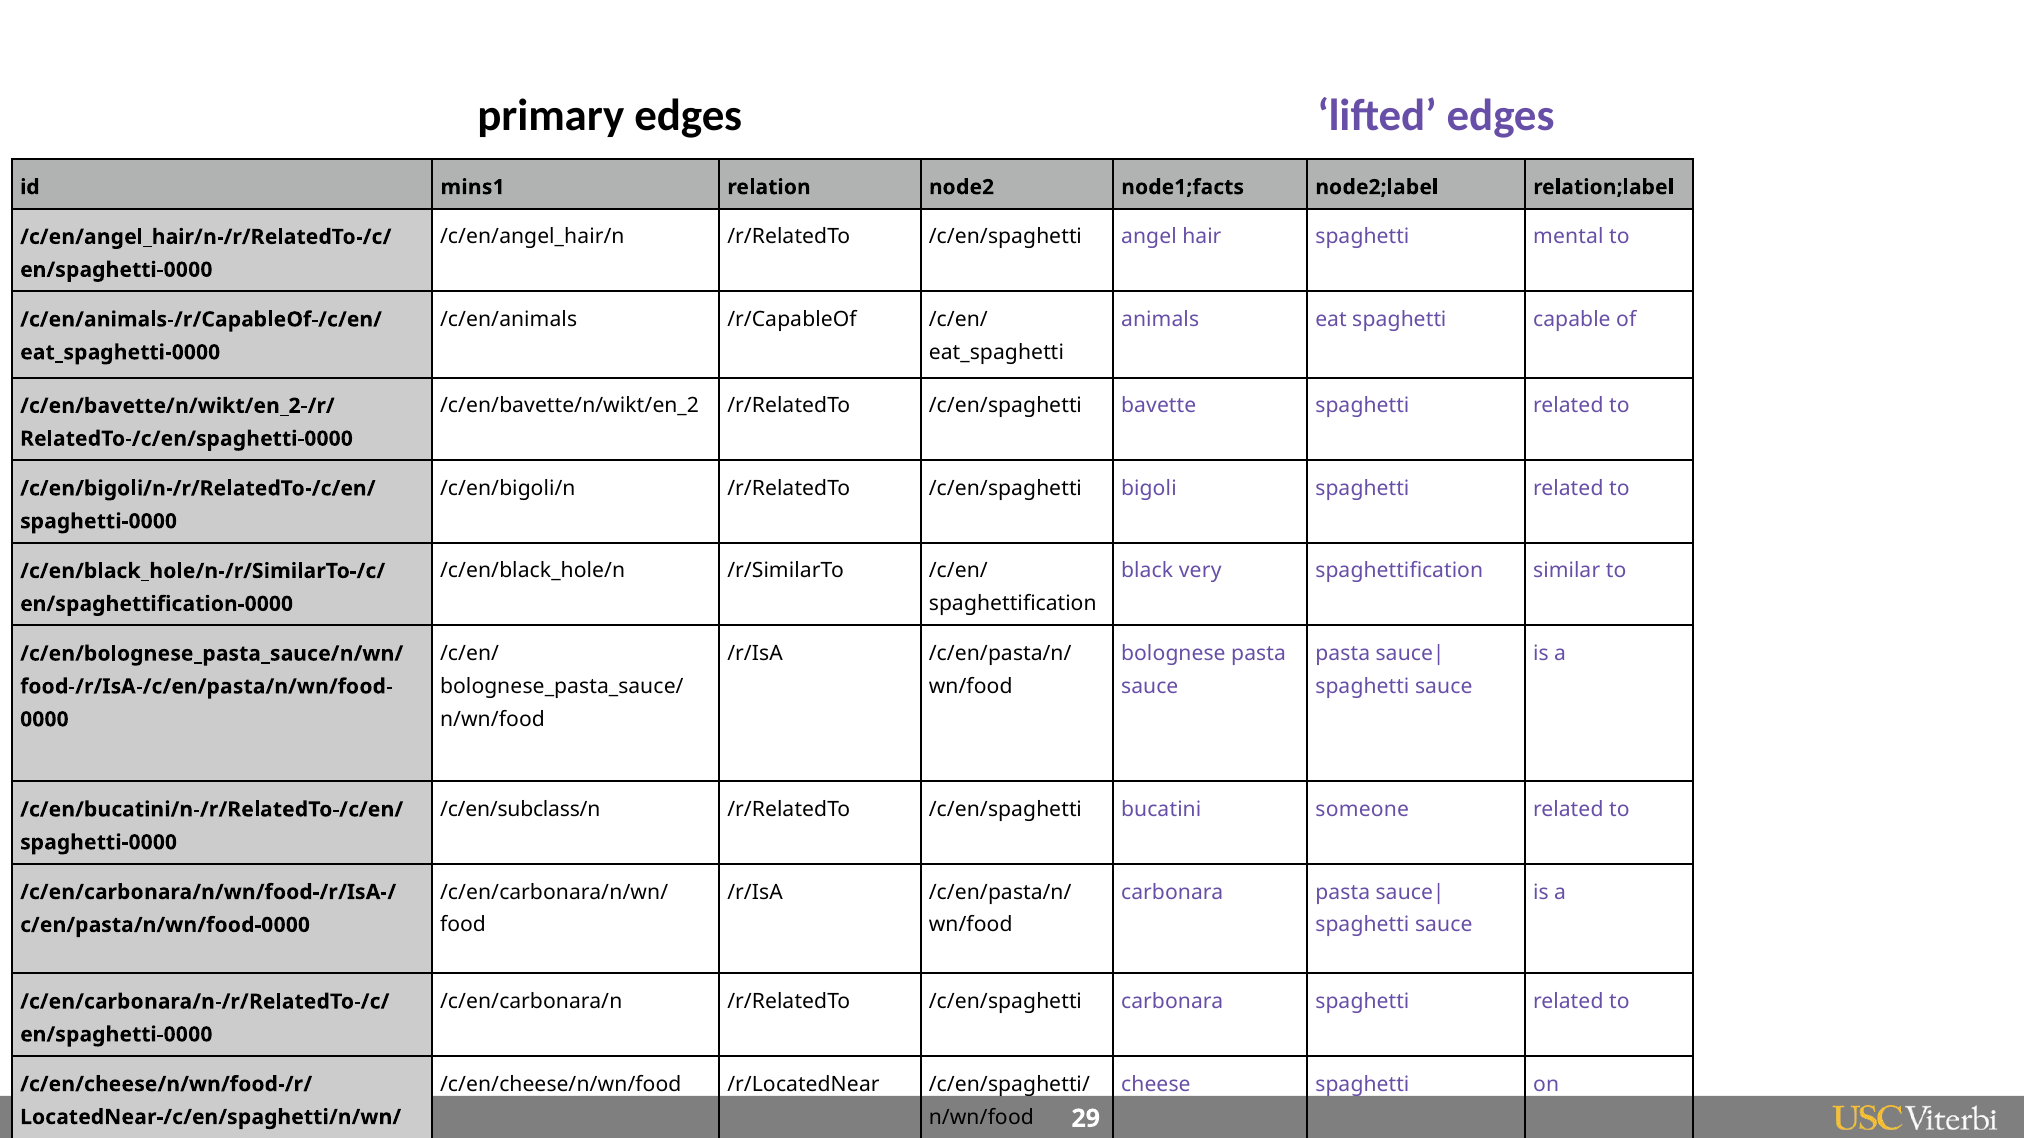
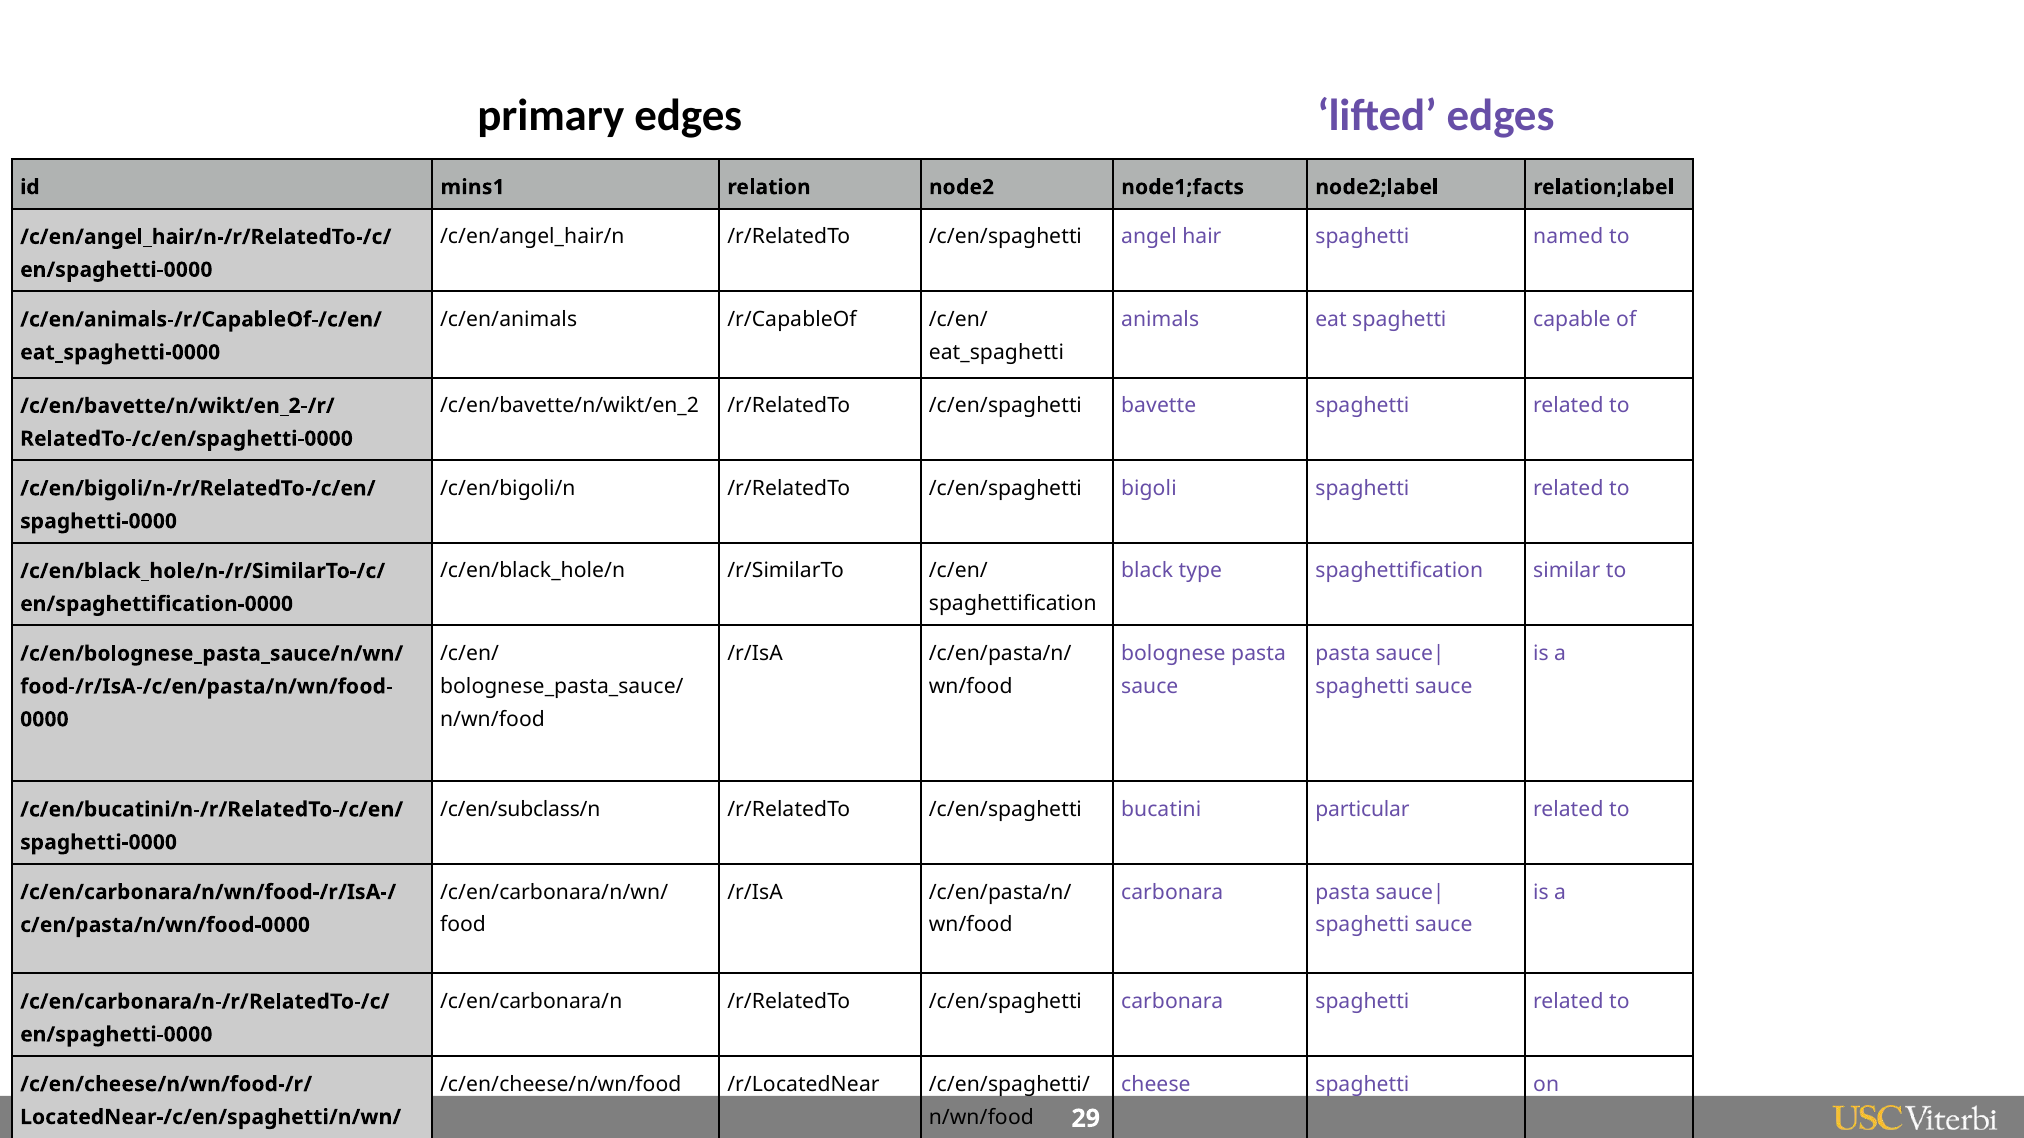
mental: mental -> named
very: very -> type
someone: someone -> particular
